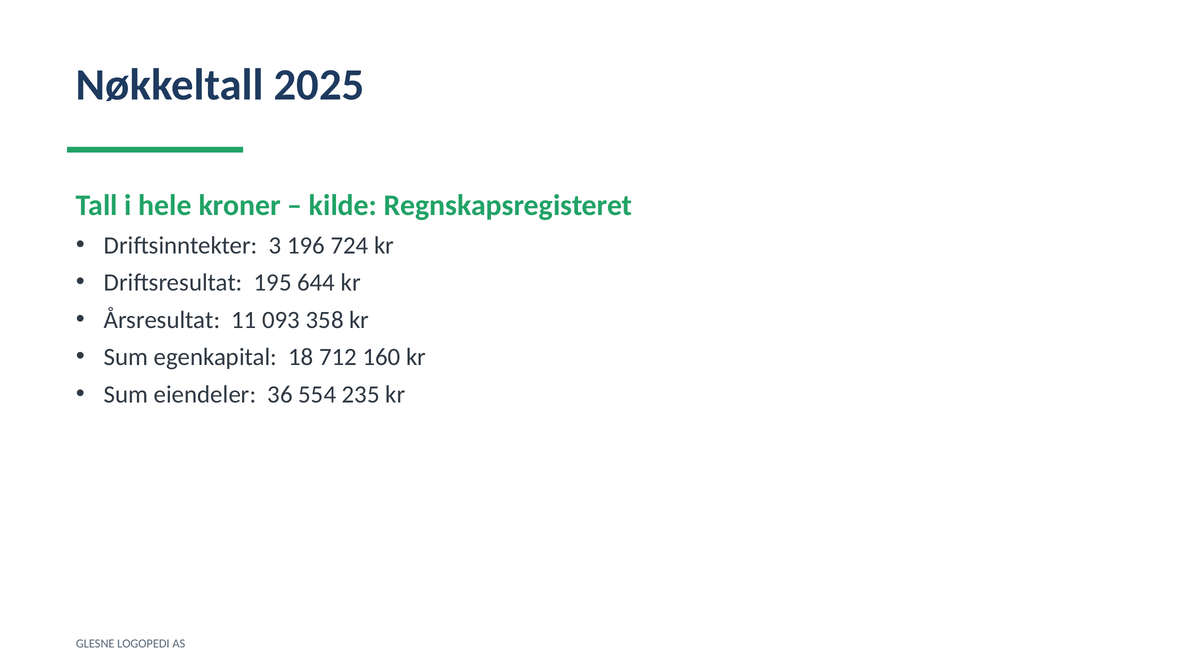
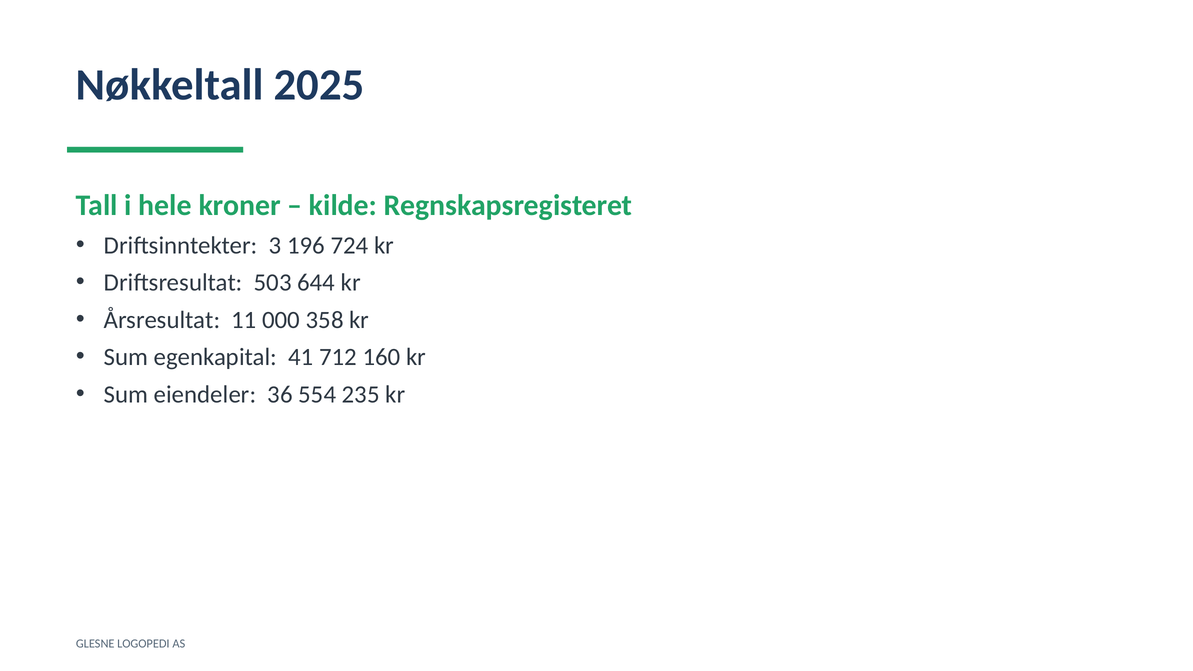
195: 195 -> 503
093: 093 -> 000
18: 18 -> 41
